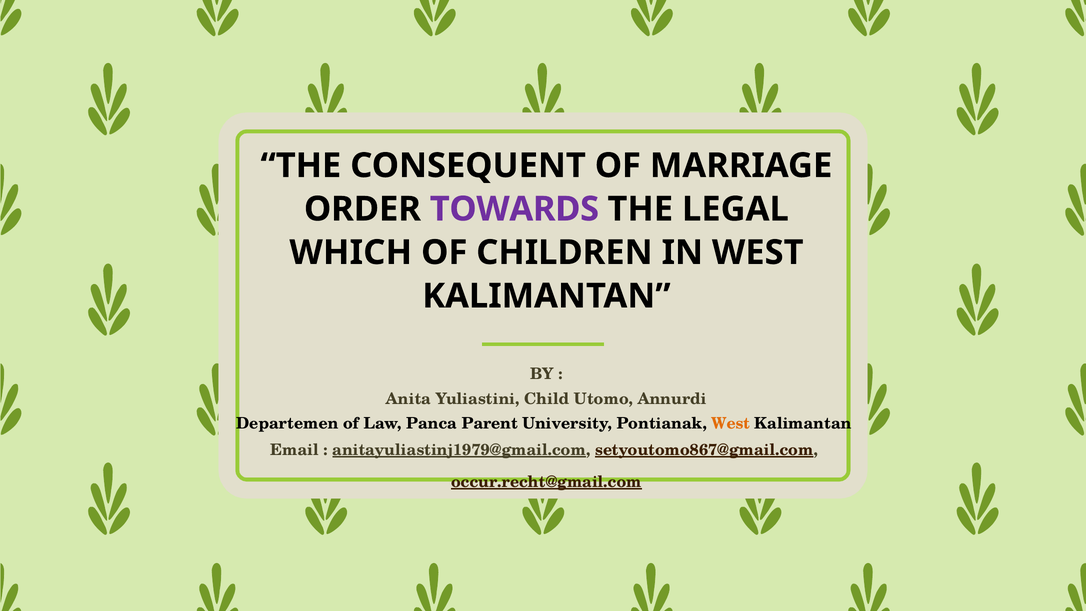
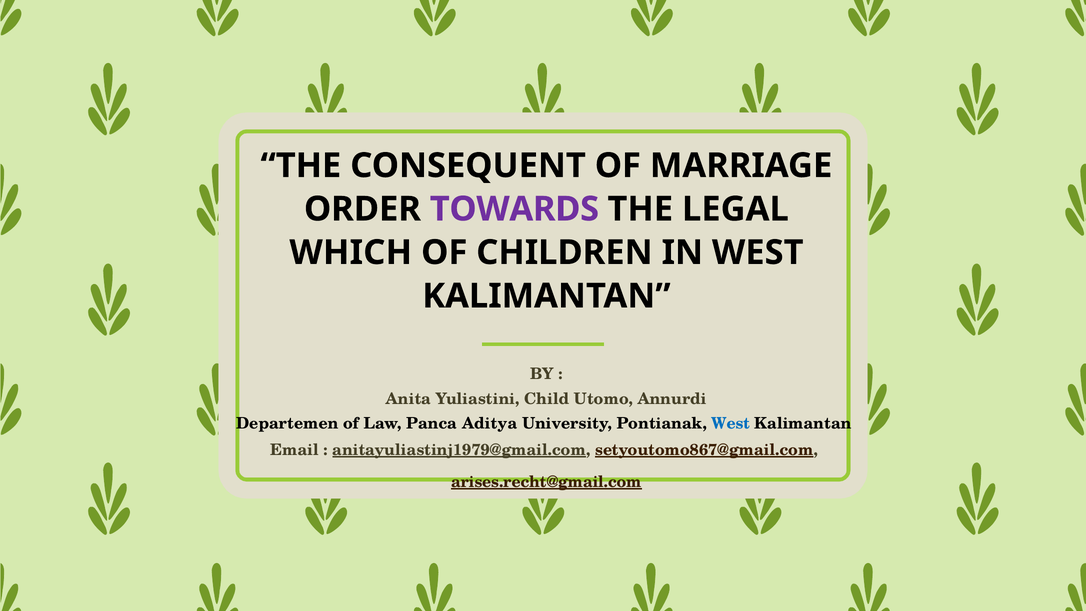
Parent: Parent -> Aditya
West at (731, 424) colour: orange -> blue
occur.recht@gmail.com: occur.recht@gmail.com -> arises.recht@gmail.com
